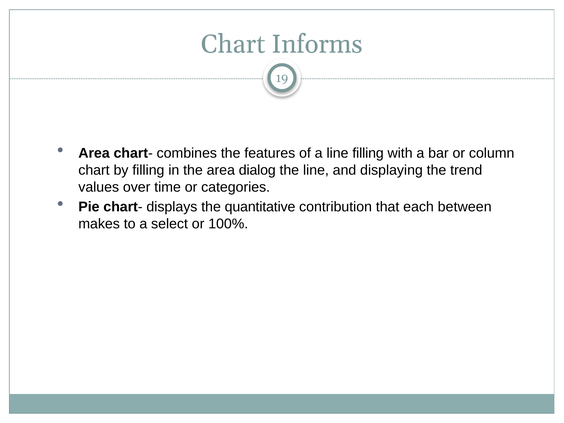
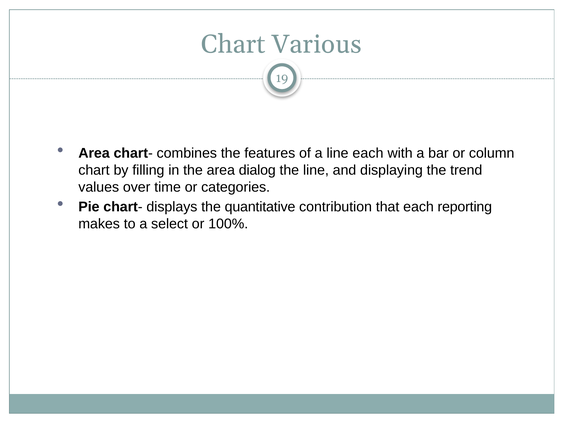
Informs: Informs -> Various
line filling: filling -> each
between: between -> reporting
